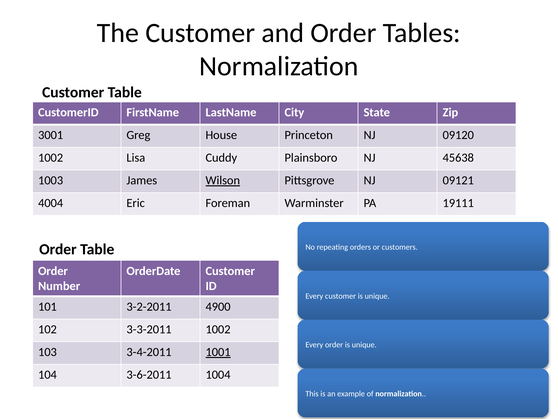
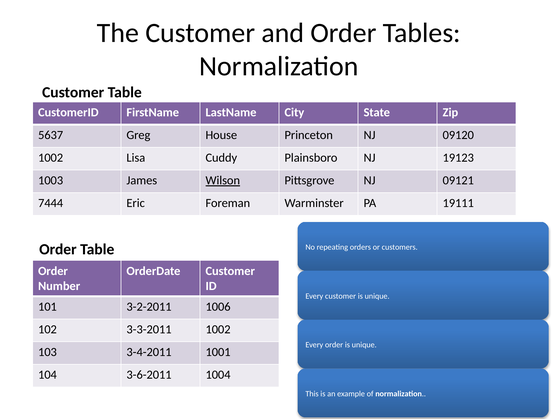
3001: 3001 -> 5637
45638: 45638 -> 19123
4004: 4004 -> 7444
4900: 4900 -> 1006
1001 underline: present -> none
